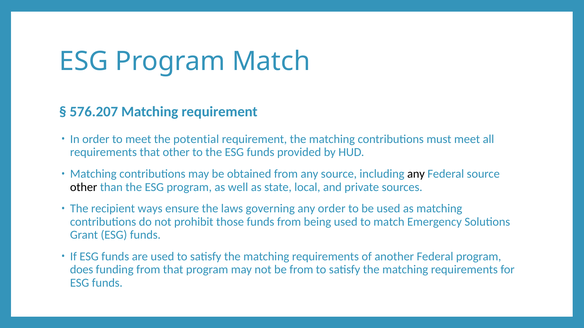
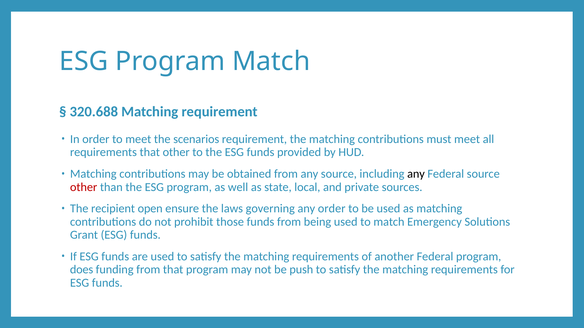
576.207: 576.207 -> 320.688
potential: potential -> scenarios
other at (84, 187) colour: black -> red
ways: ways -> open
be from: from -> push
